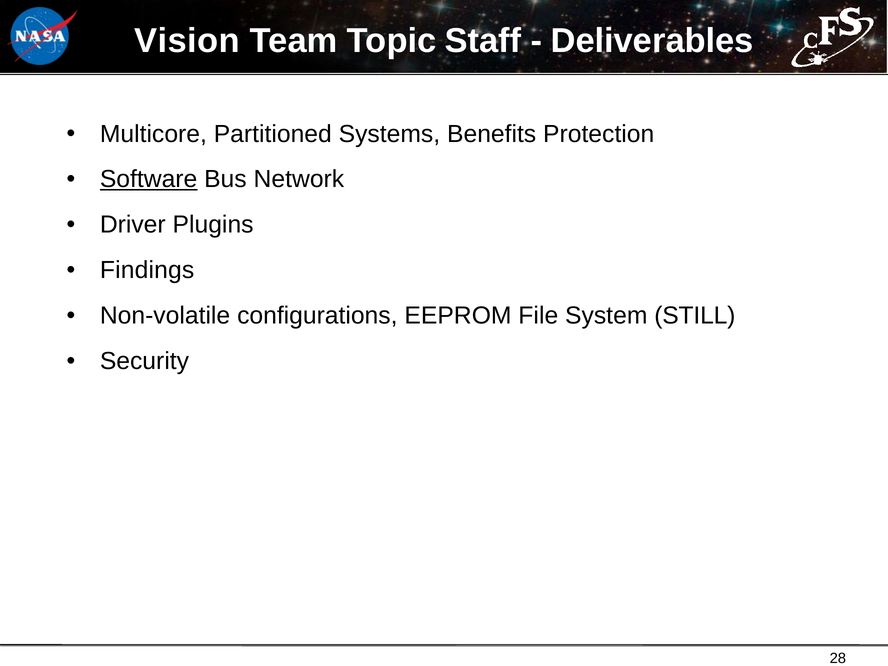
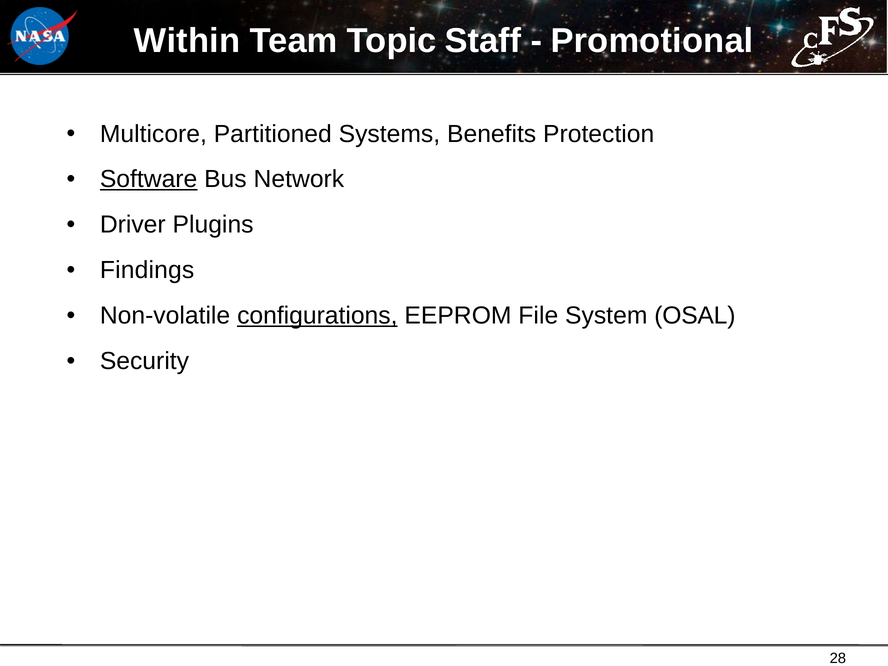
Vision: Vision -> Within
Deliverables: Deliverables -> Promotional
configurations underline: none -> present
STILL: STILL -> OSAL
